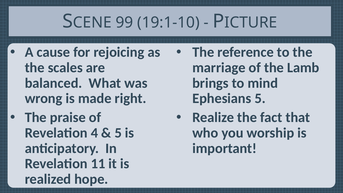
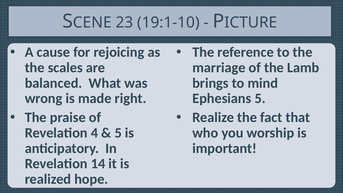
99: 99 -> 23
11: 11 -> 14
